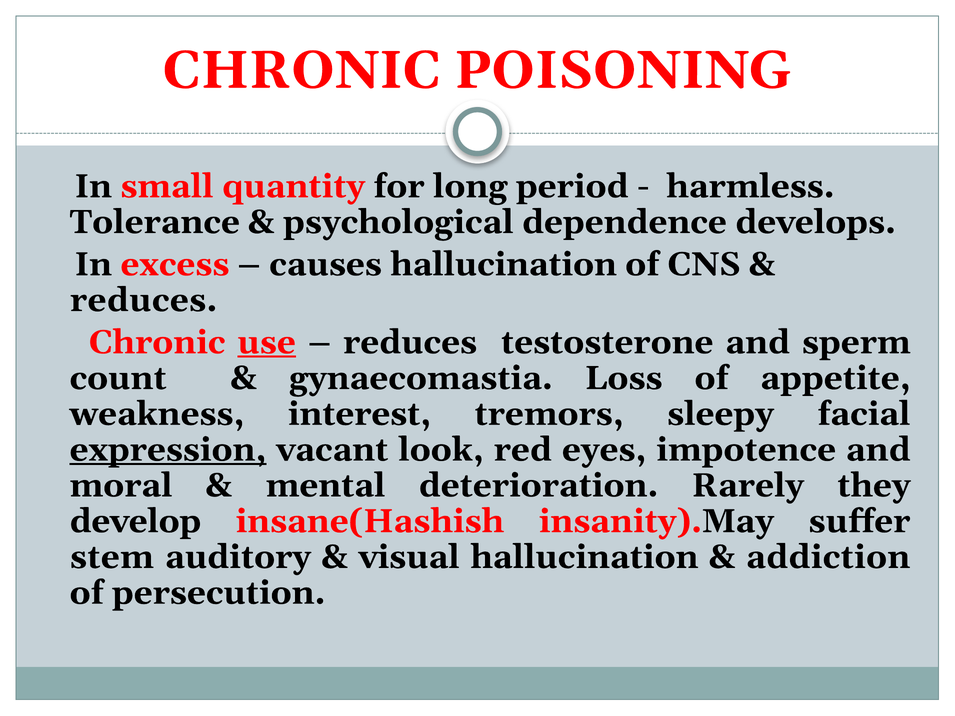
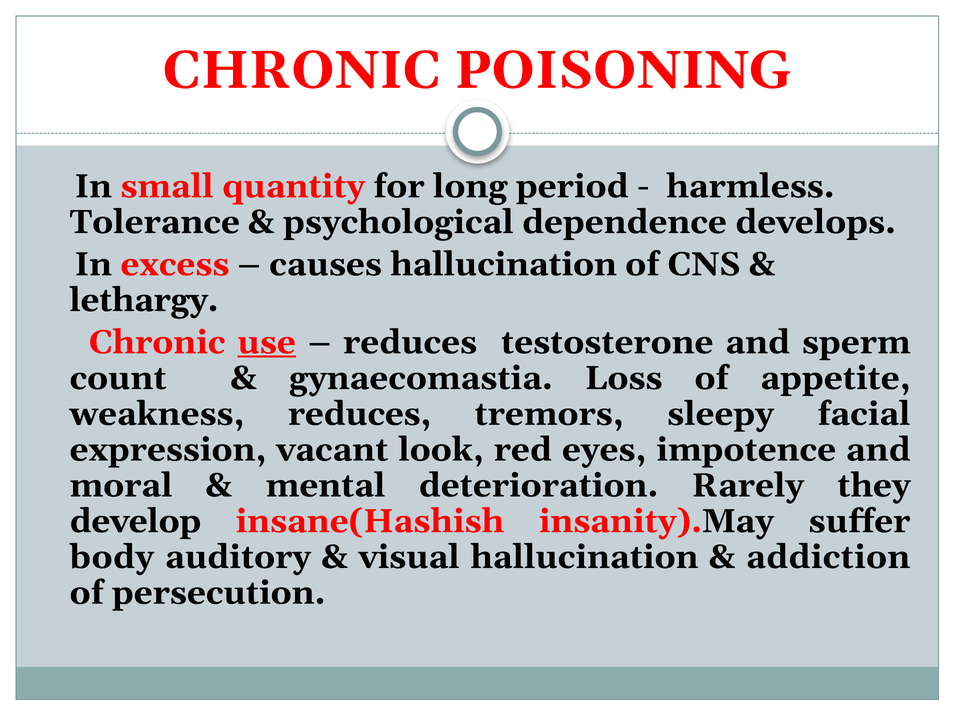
reduces at (144, 300): reduces -> lethargy
weakness interest: interest -> reduces
expression underline: present -> none
stem: stem -> body
